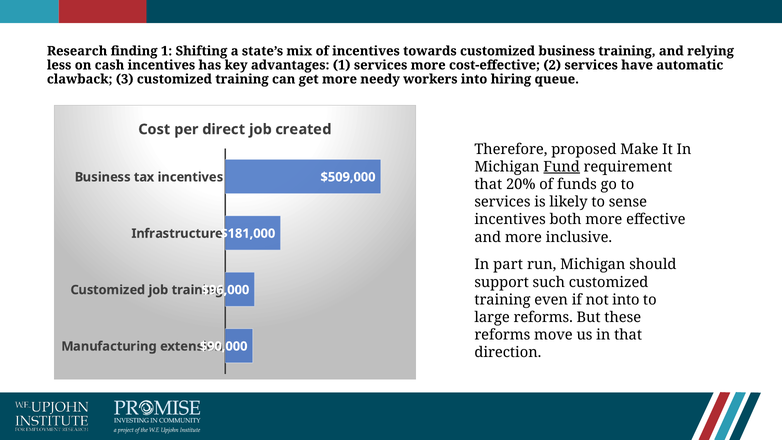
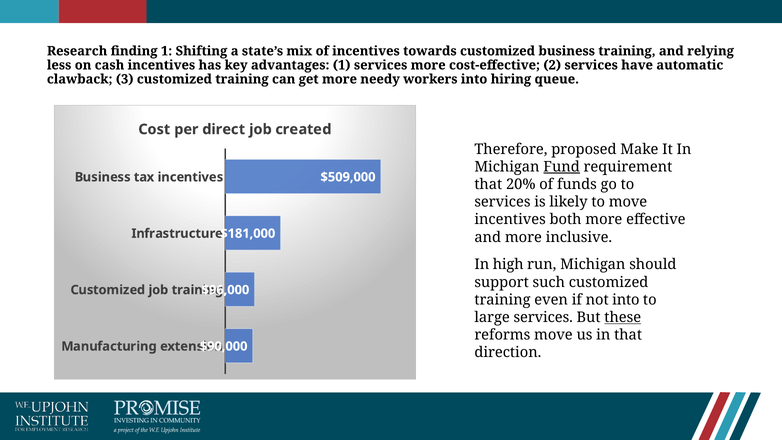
to sense: sense -> move
part: part -> high
large reforms: reforms -> services
these underline: none -> present
